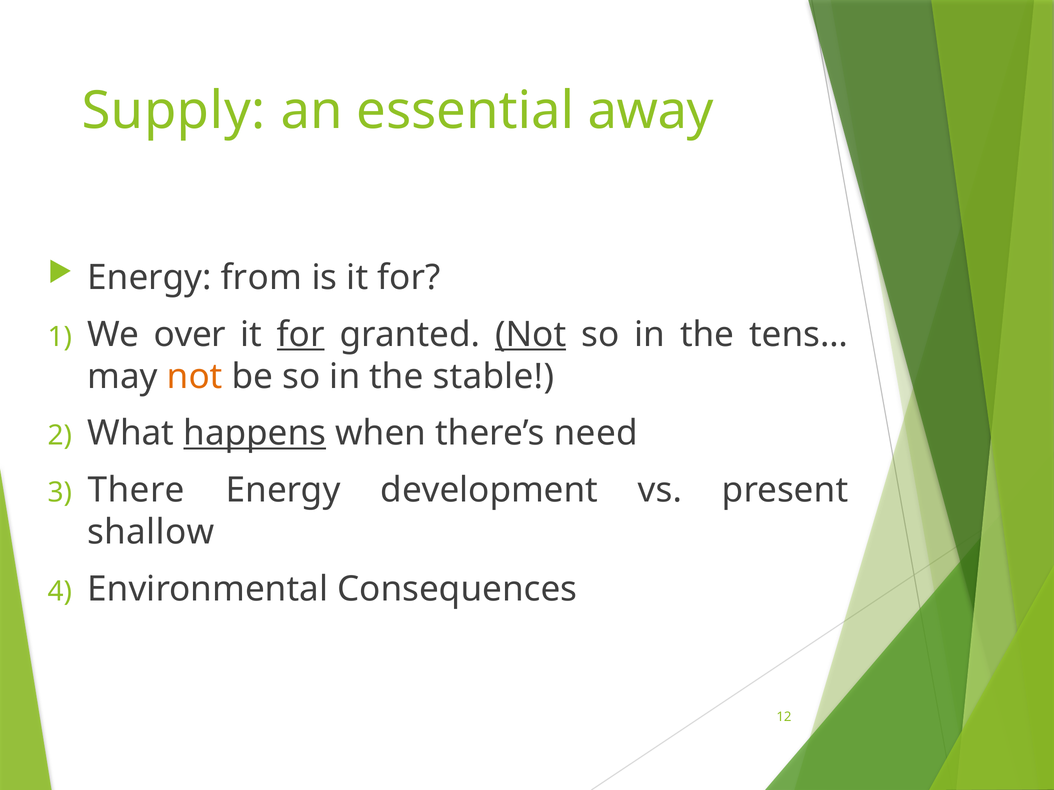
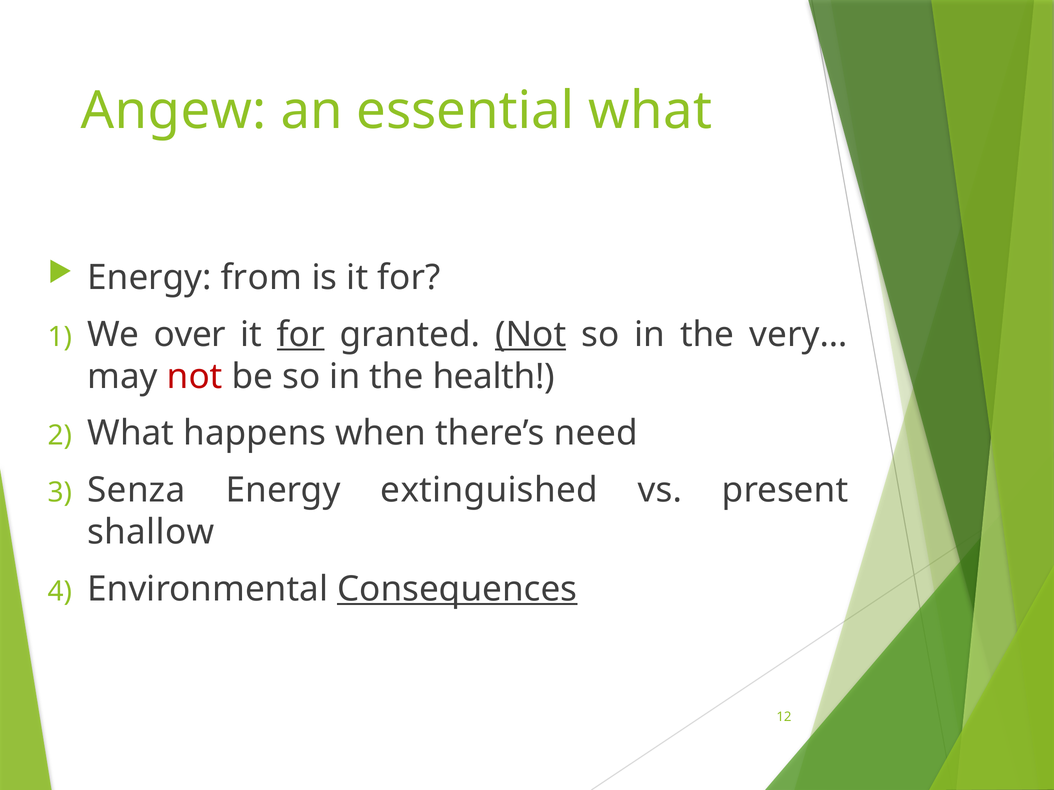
Supply: Supply -> Angew
essential away: away -> what
tens…: tens… -> very…
not at (195, 377) colour: orange -> red
stable: stable -> health
happens underline: present -> none
There: There -> Senza
development: development -> extinguished
Consequences underline: none -> present
